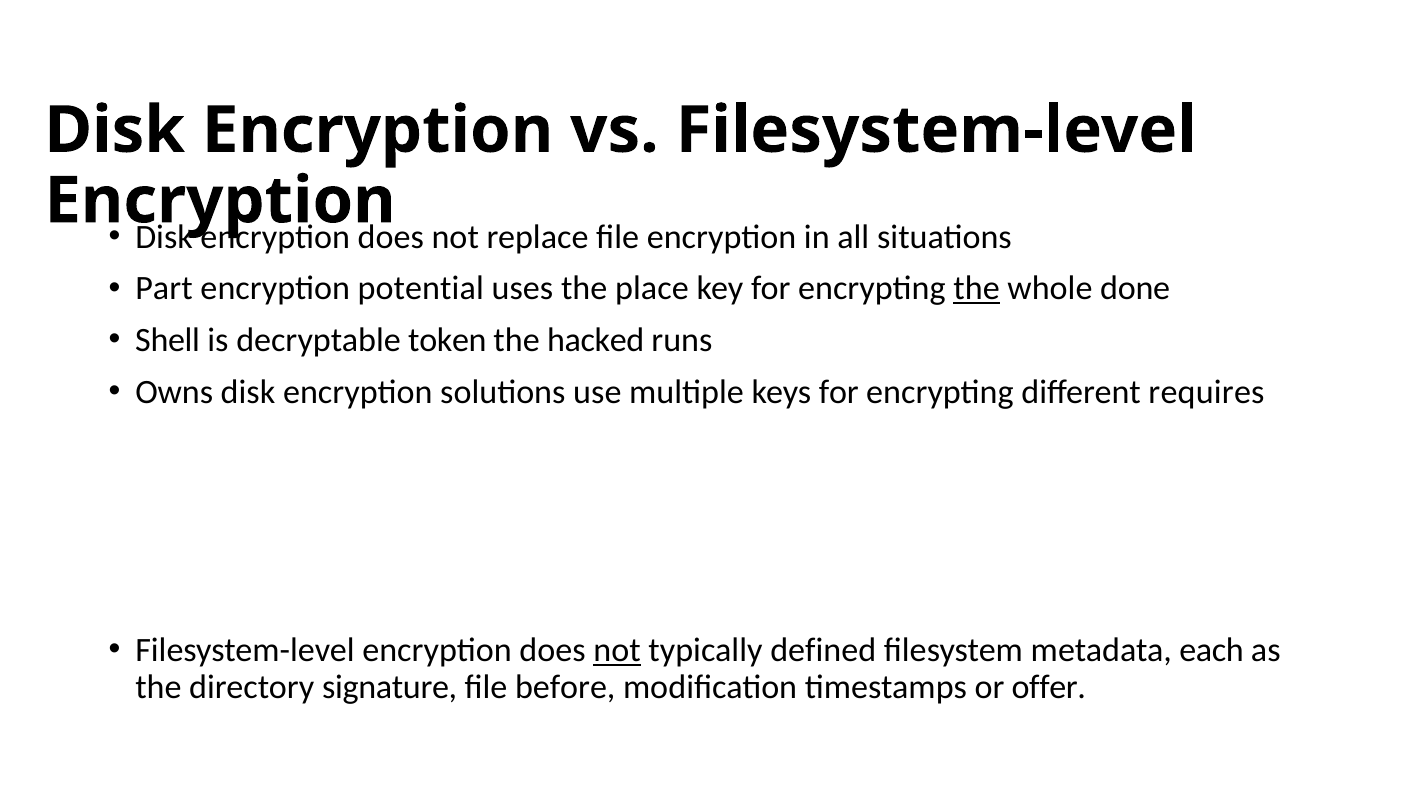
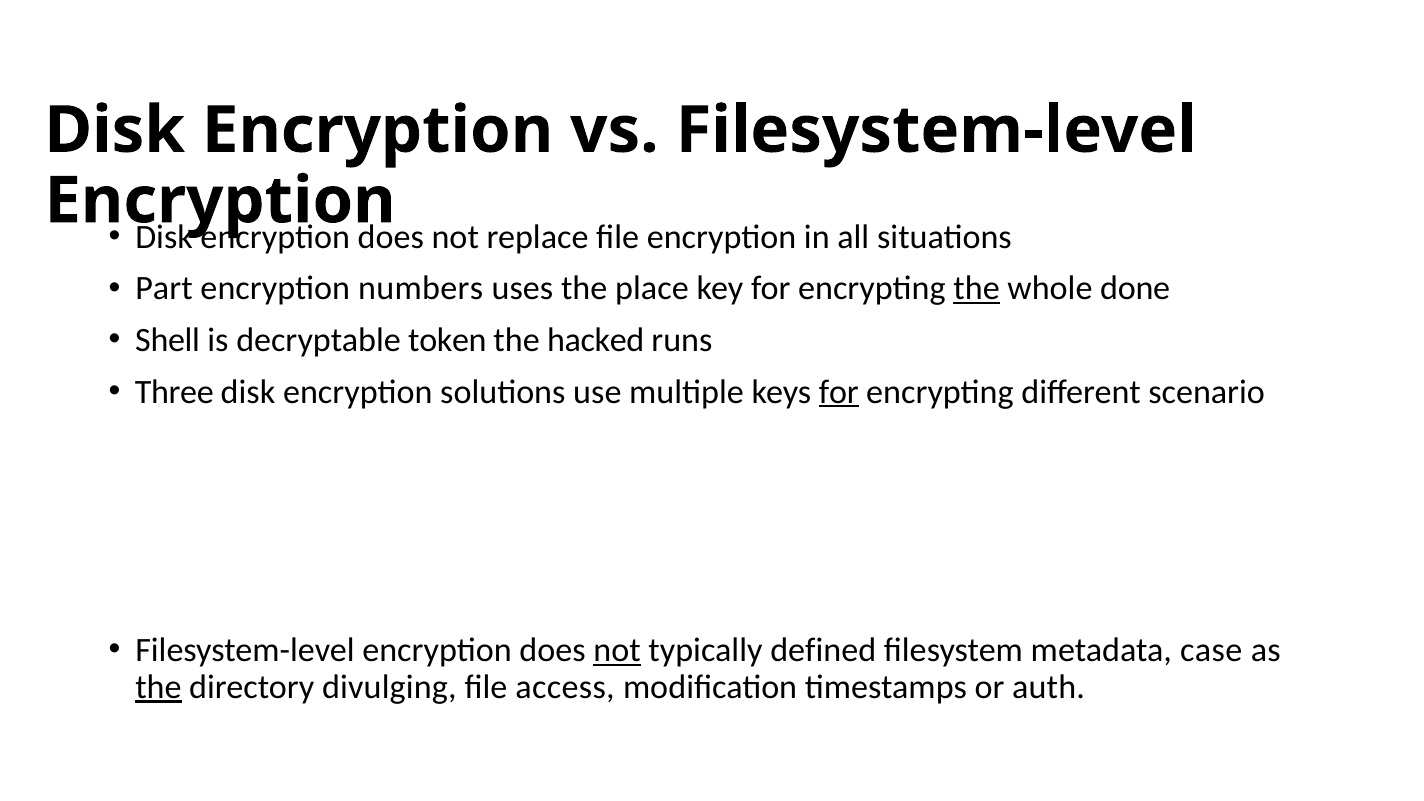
potential: potential -> numbers
Owns: Owns -> Three
for at (839, 392) underline: none -> present
requires: requires -> scenario
each: each -> case
the at (158, 687) underline: none -> present
signature: signature -> divulging
before: before -> access
offer: offer -> auth
